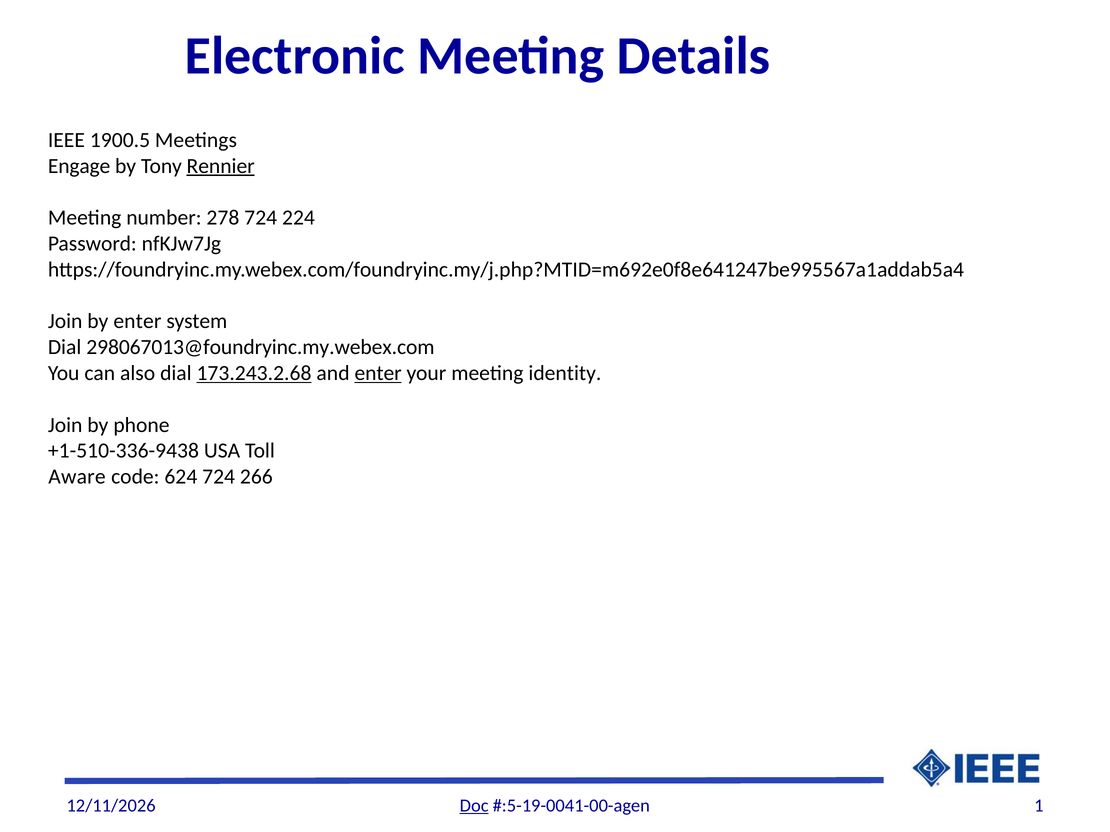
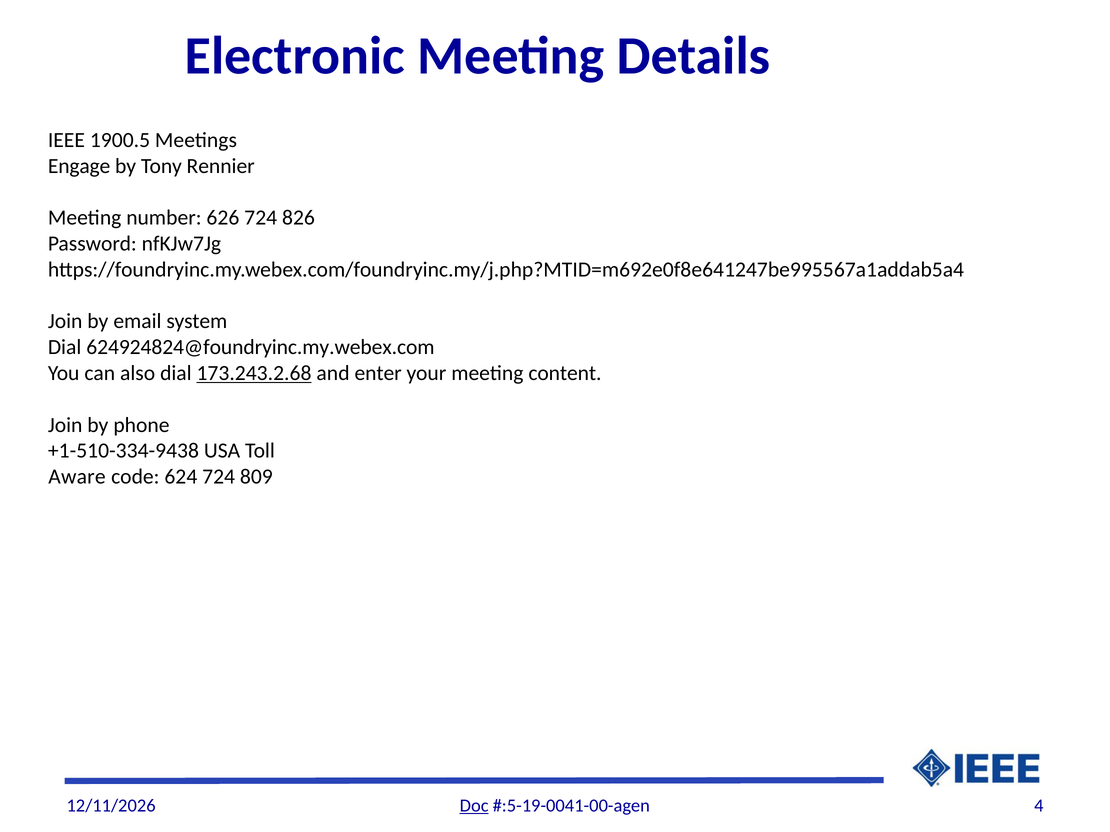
Rennier underline: present -> none
278: 278 -> 626
224: 224 -> 826
by enter: enter -> email
298067013@foundryinc.my.webex.com: 298067013@foundryinc.my.webex.com -> 624924824@foundryinc.my.webex.com
enter at (378, 373) underline: present -> none
identity: identity -> content
+1-510-336-9438: +1-510-336-9438 -> +1-510-334-9438
266: 266 -> 809
1: 1 -> 4
